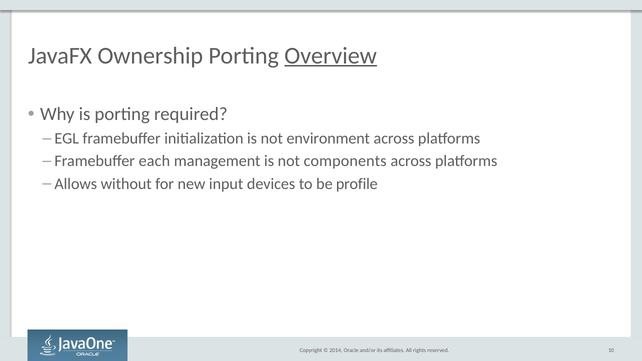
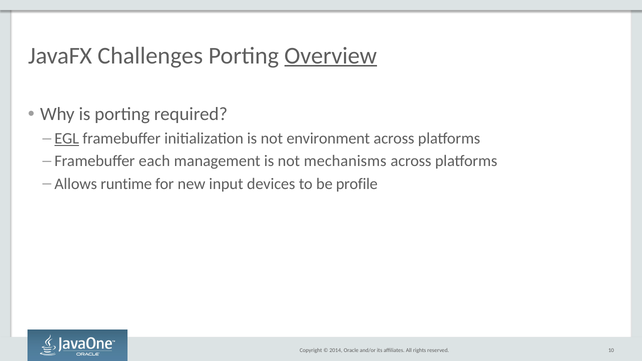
Ownership: Ownership -> Challenges
EGL underline: none -> present
components: components -> mechanisms
without: without -> runtime
